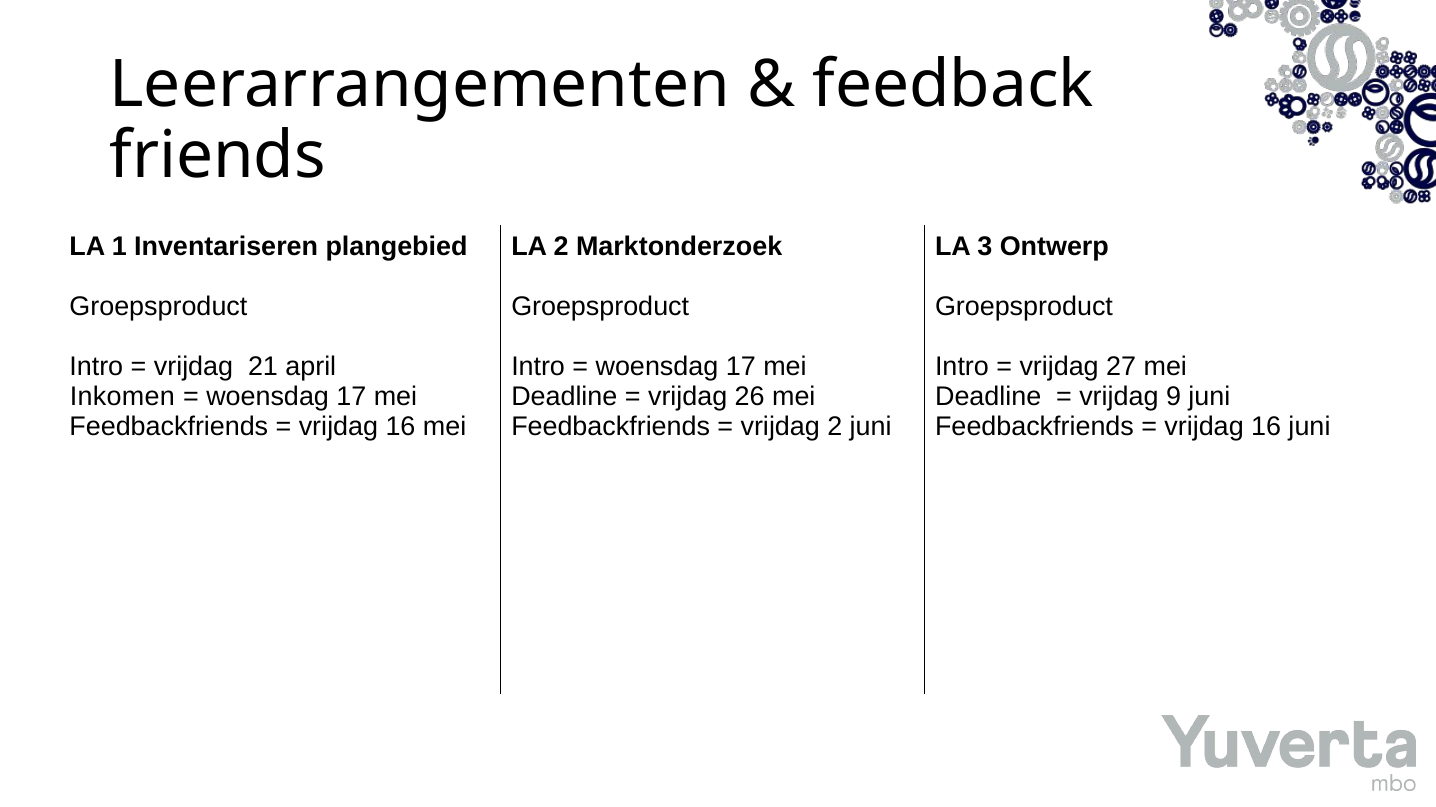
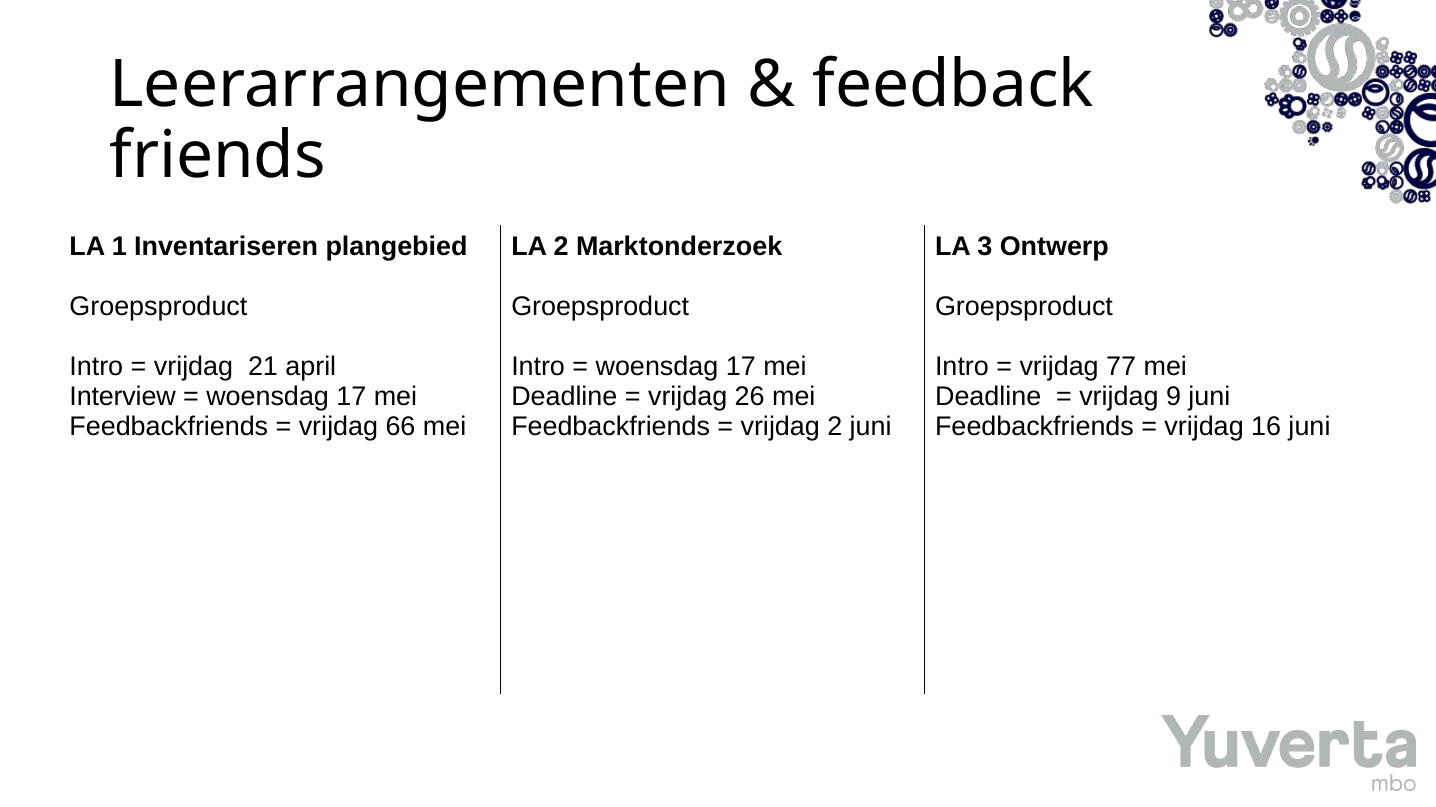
27: 27 -> 77
Inkomen: Inkomen -> Interview
16 at (400, 427): 16 -> 66
